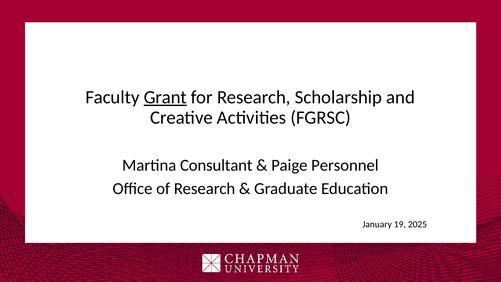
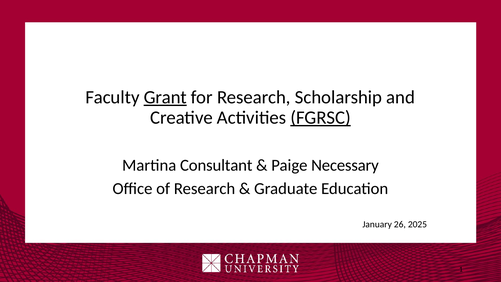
FGRSC underline: none -> present
Personnel: Personnel -> Necessary
19: 19 -> 26
